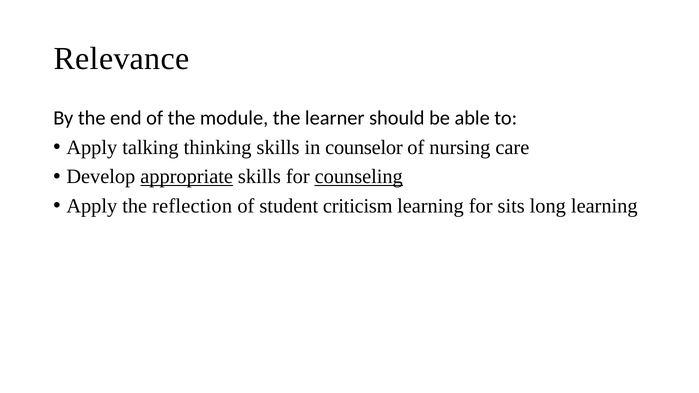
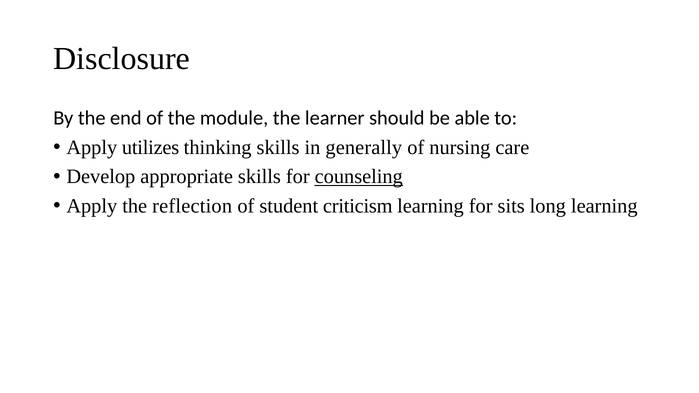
Relevance: Relevance -> Disclosure
talking: talking -> utilizes
counselor: counselor -> generally
appropriate underline: present -> none
